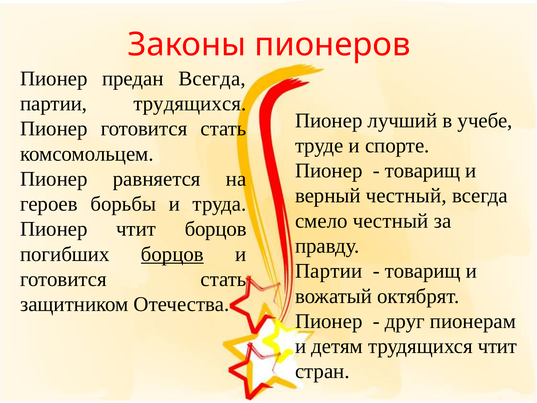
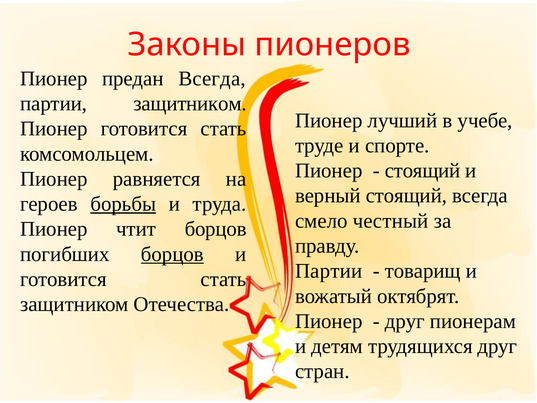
партии трудящихся: трудящихся -> защитником
товарищ at (423, 171): товарищ -> стоящий
верный честный: честный -> стоящий
борьбы underline: none -> present
трудящихся чтит: чтит -> друг
